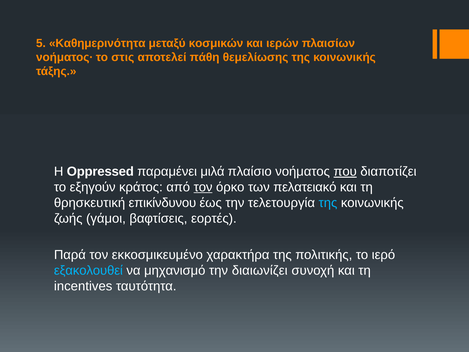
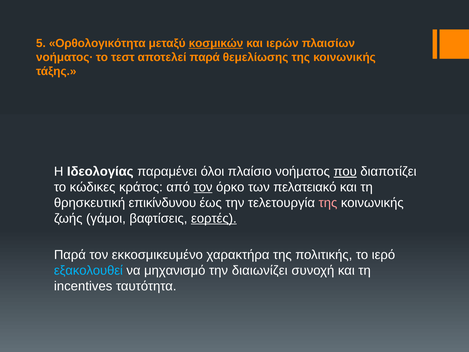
Καθημερινότητα: Καθημερινότητα -> Ορθολογικότητα
κοσμικών underline: none -> present
στις: στις -> τεστ
αποτελεί πάθη: πάθη -> παρά
Oppressed: Oppressed -> Ιδεολογίας
μιλά: μιλά -> όλοι
εξηγούν: εξηγούν -> κώδικες
της at (328, 203) colour: light blue -> pink
εορτές underline: none -> present
